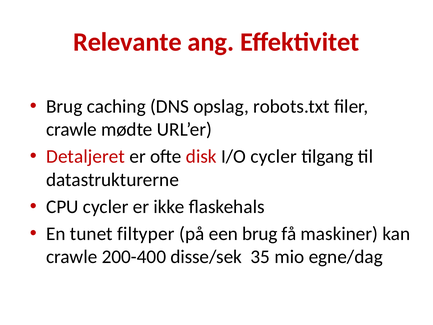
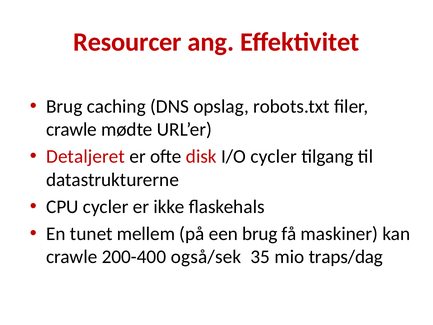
Relevante: Relevante -> Resourcer
filtyper: filtyper -> mellem
disse/sek: disse/sek -> også/sek
egne/dag: egne/dag -> traps/dag
